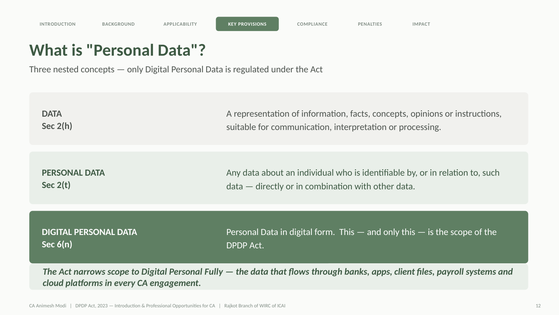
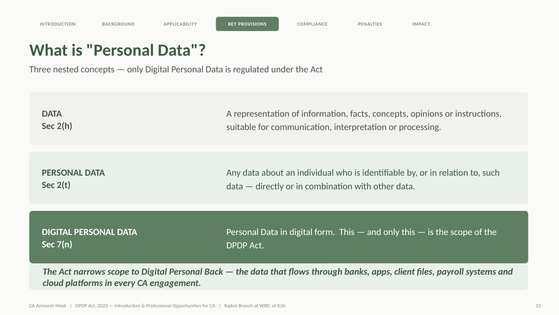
6(n: 6(n -> 7(n
Fully: Fully -> Back
